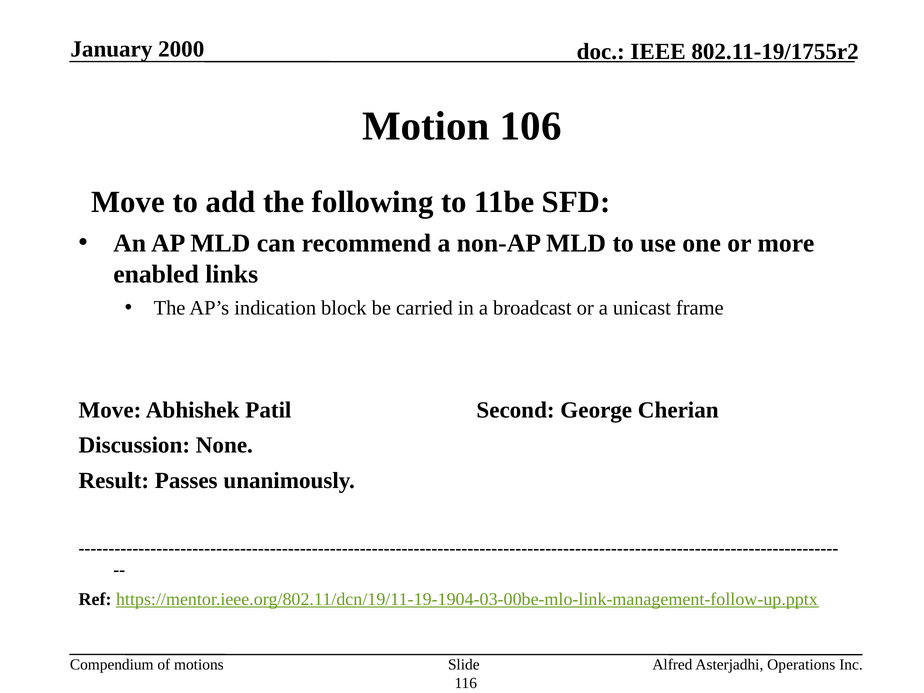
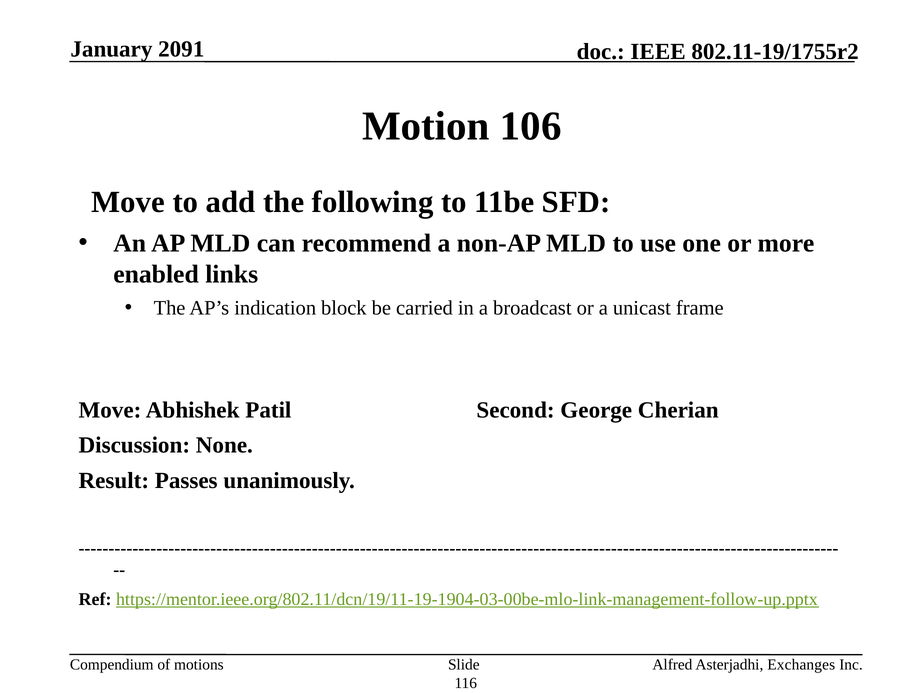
2000: 2000 -> 2091
Operations: Operations -> Exchanges
